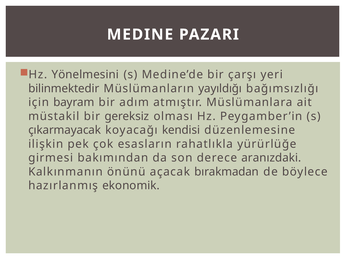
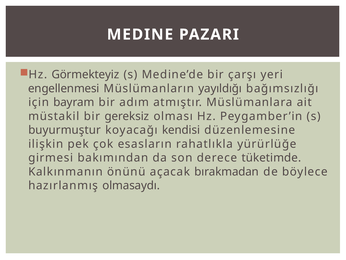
Yönelmesini: Yönelmesini -> Görmekteyiz
bilinmektedir: bilinmektedir -> engellenmesi
çıkarmayacak: çıkarmayacak -> buyurmuştur
aranızdaki: aranızdaki -> tüketimde
ekonomik: ekonomik -> olmasaydı
